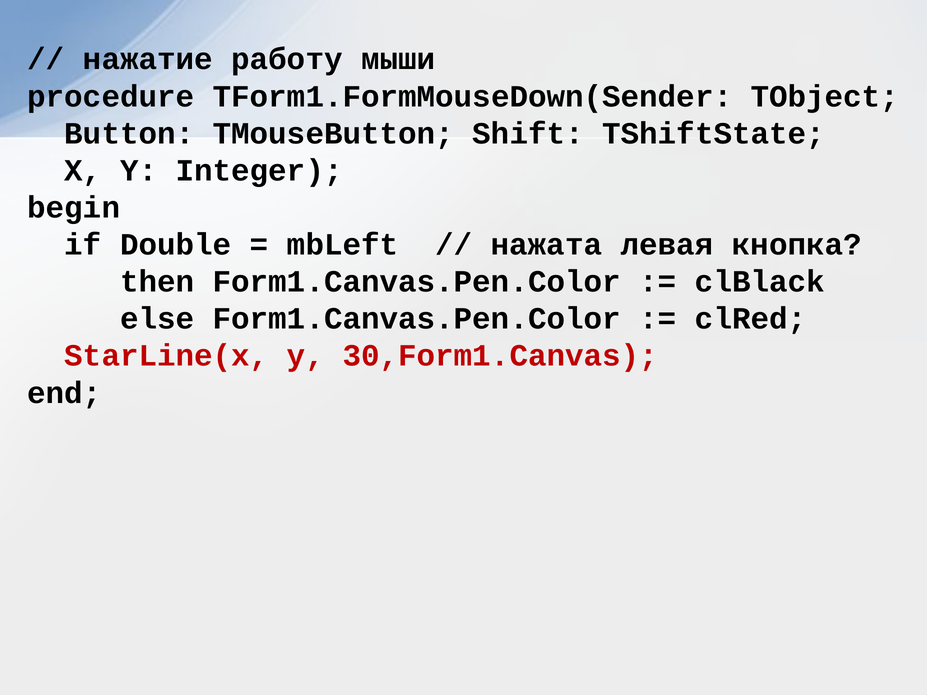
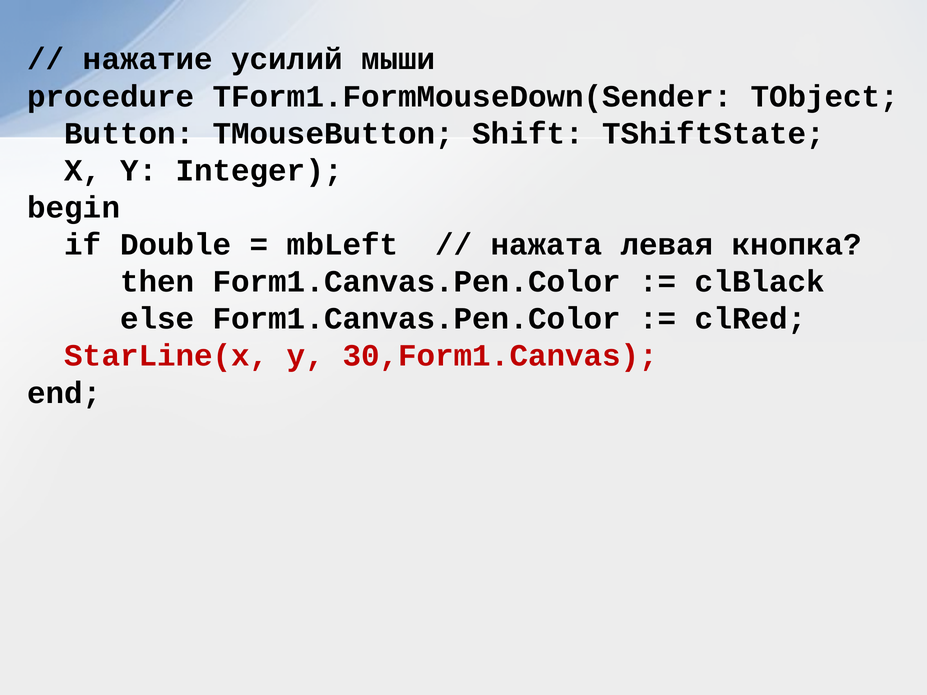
работу: работу -> усилий
